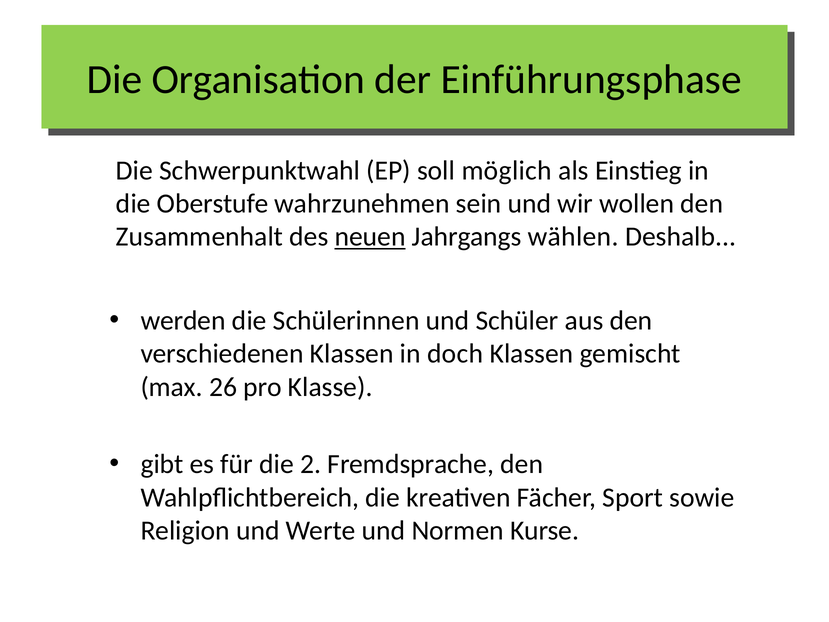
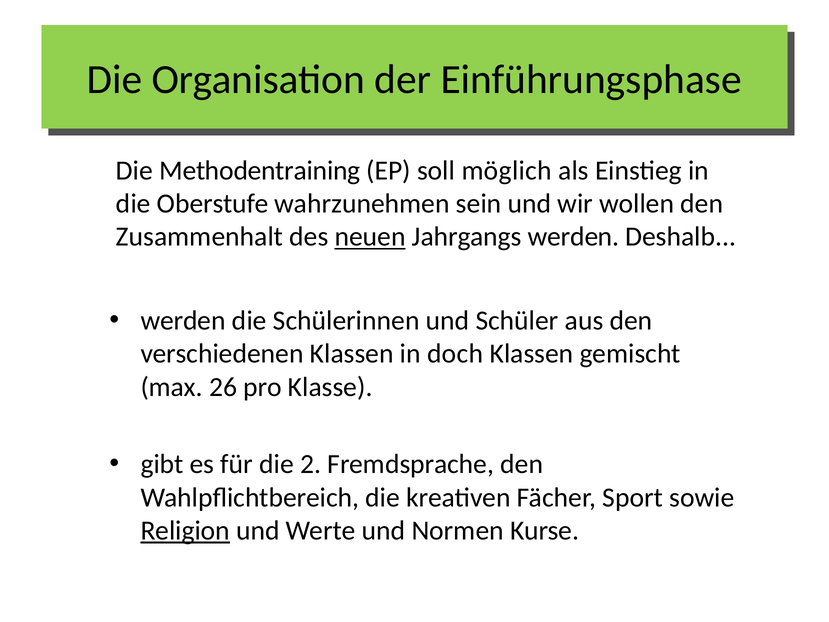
Schwerpunktwahl: Schwerpunktwahl -> Methodentraining
Jahrgangs wählen: wählen -> werden
Religion underline: none -> present
